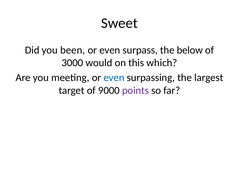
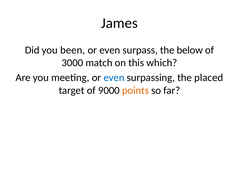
Sweet: Sweet -> James
would: would -> match
largest: largest -> placed
points colour: purple -> orange
